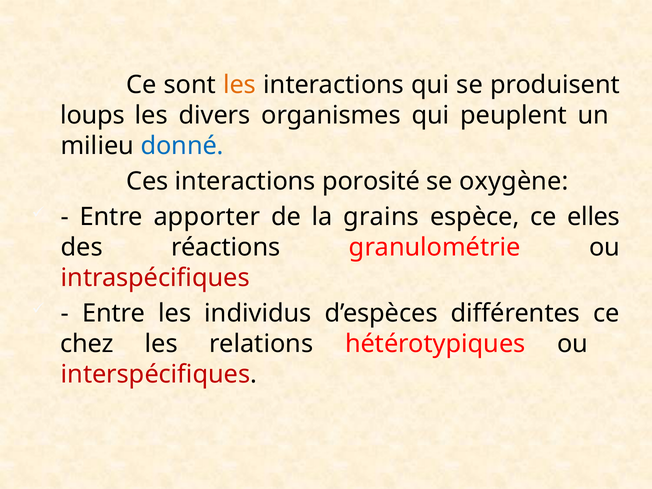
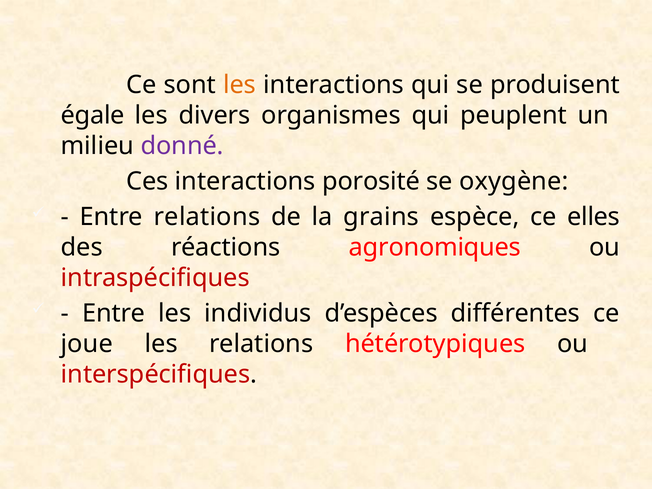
loups: loups -> égale
donné colour: blue -> purple
Entre apporter: apporter -> relations
granulométrie: granulométrie -> agronomiques
chez: chez -> joue
